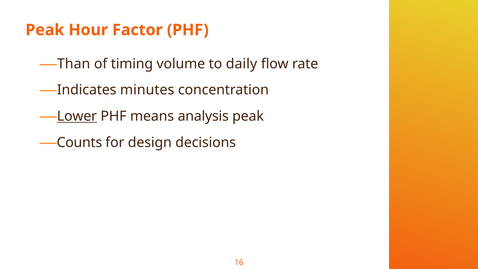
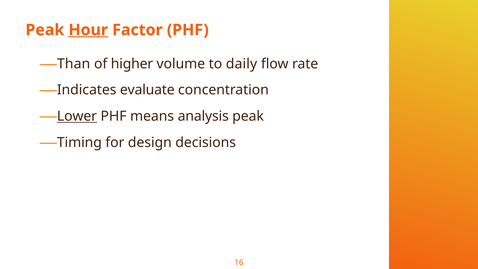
Hour underline: none -> present
timing: timing -> higher
minutes: minutes -> evaluate
Counts: Counts -> Timing
